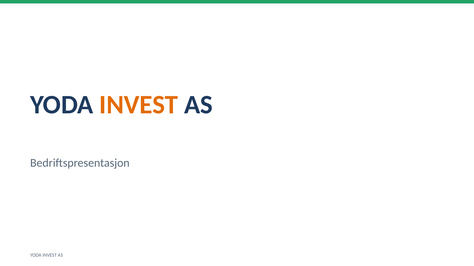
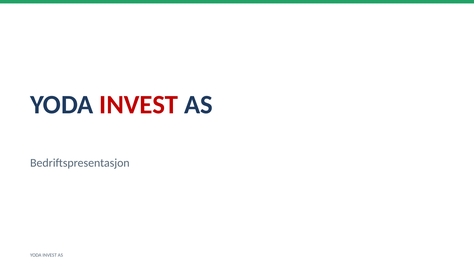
INVEST at (139, 105) colour: orange -> red
